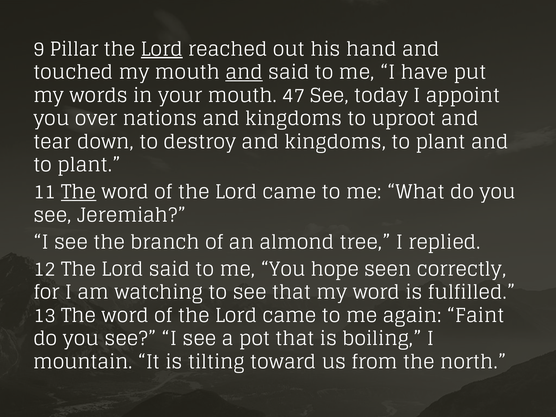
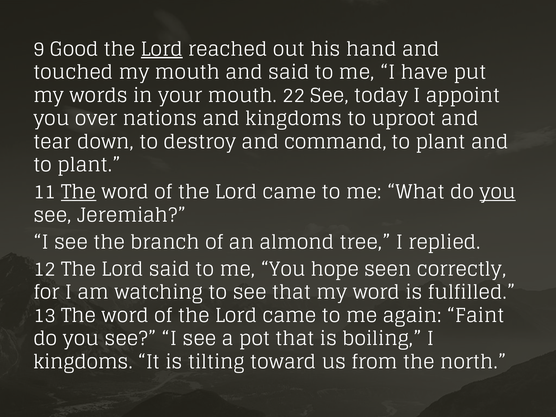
Pillar: Pillar -> Good
and at (244, 73) underline: present -> none
47: 47 -> 22
destroy and kingdoms: kingdoms -> command
you at (498, 192) underline: none -> present
mountain at (83, 362): mountain -> kingdoms
